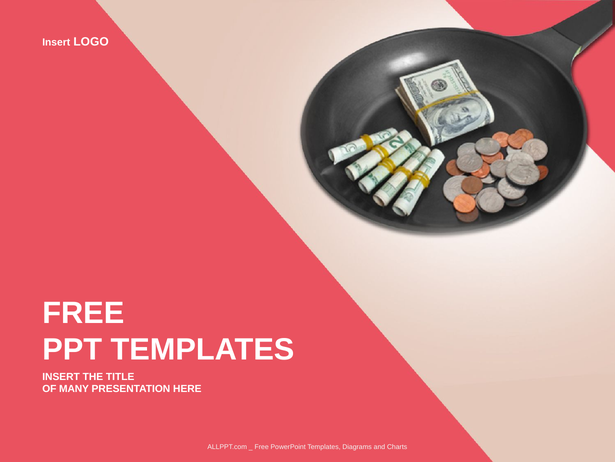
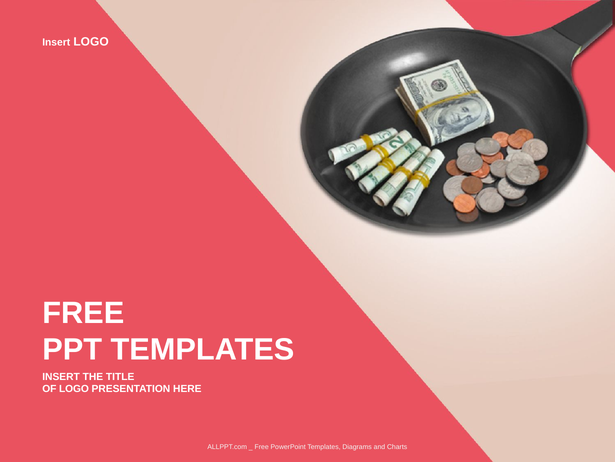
OF MANY: MANY -> LOGO
